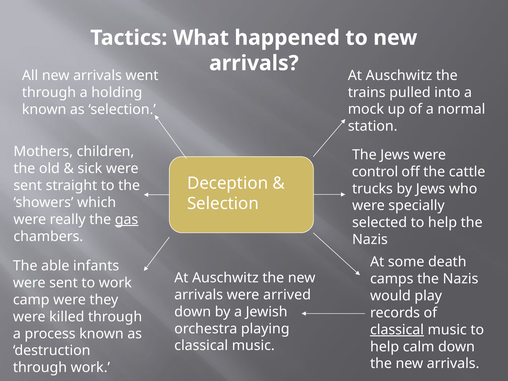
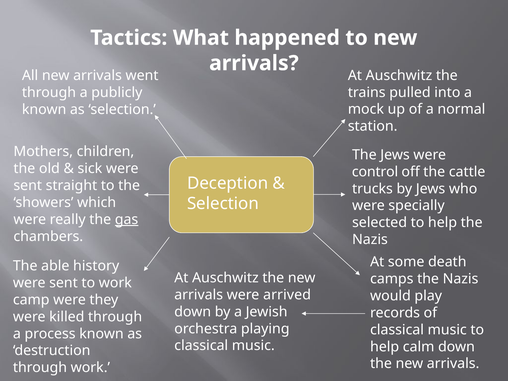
holding: holding -> publicly
infants: infants -> history
classical at (397, 330) underline: present -> none
